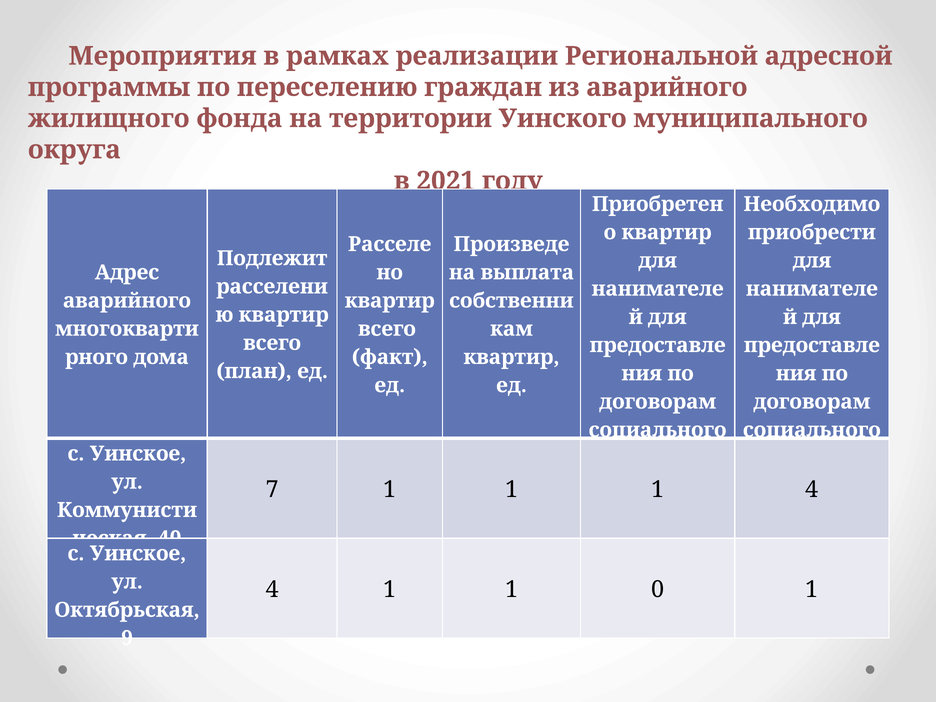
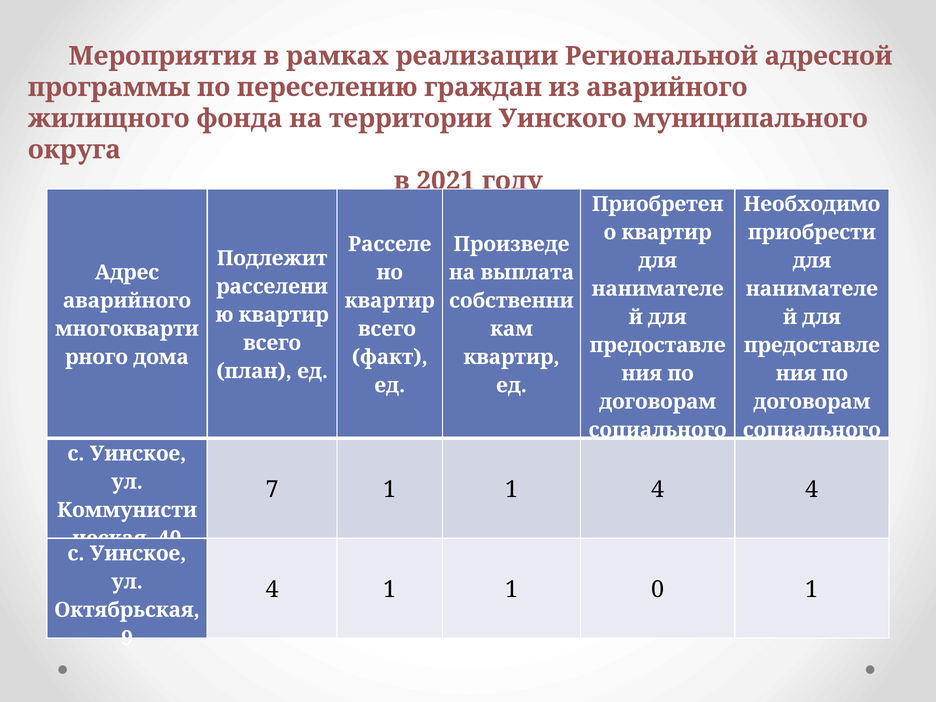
1 1 1: 1 -> 4
